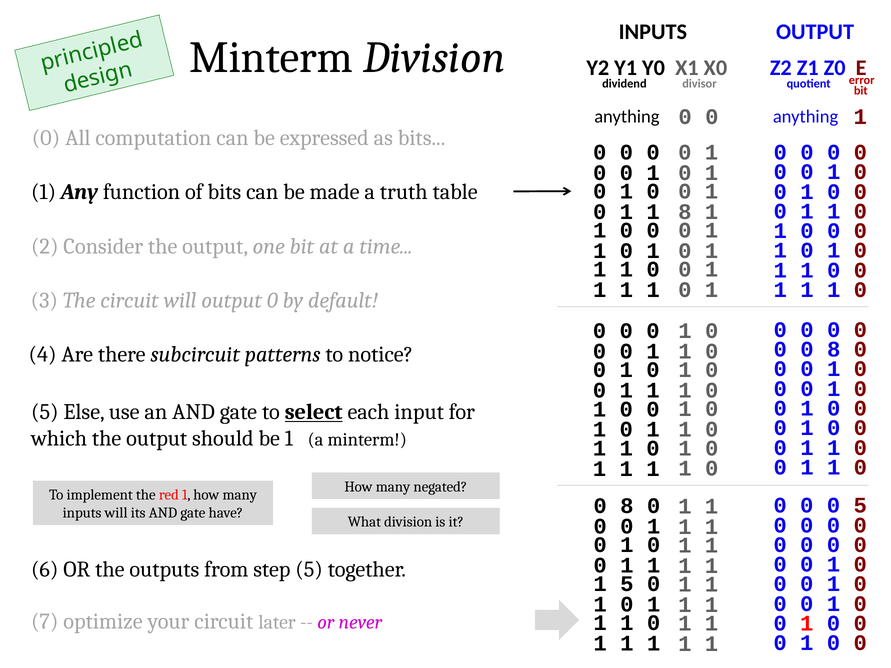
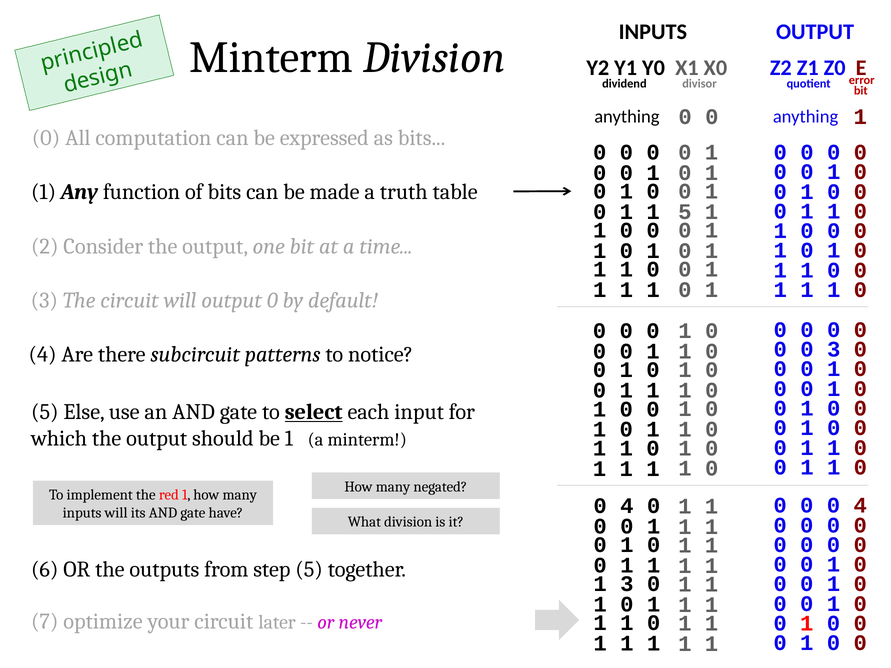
1 8: 8 -> 5
0 0 8: 8 -> 3
0 0 5: 5 -> 4
8 at (627, 506): 8 -> 4
1 5: 5 -> 3
